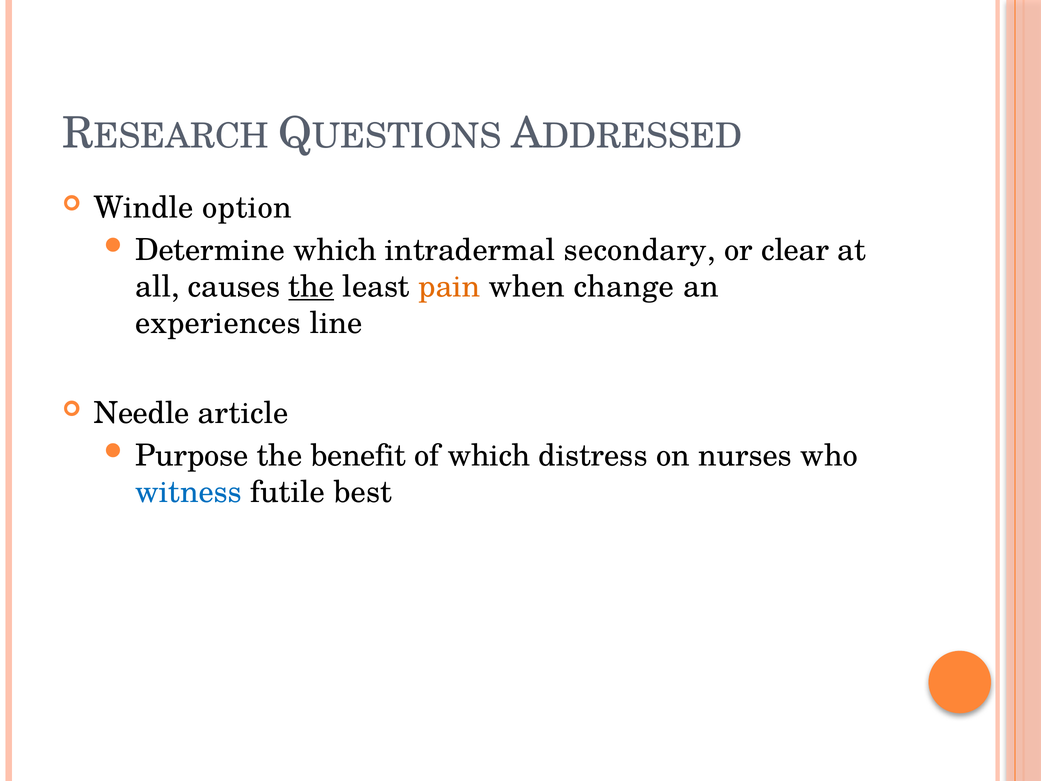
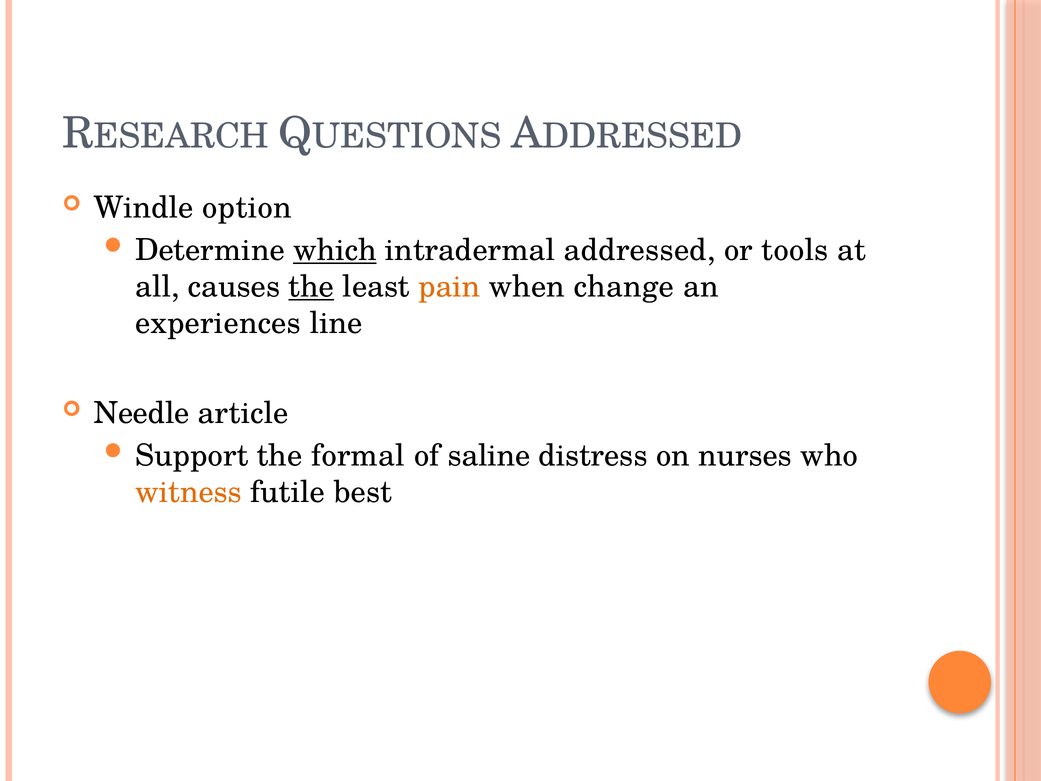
which at (335, 250) underline: none -> present
secondary: secondary -> addressed
clear: clear -> tools
Purpose: Purpose -> Support
benefit: benefit -> formal
of which: which -> saline
witness colour: blue -> orange
